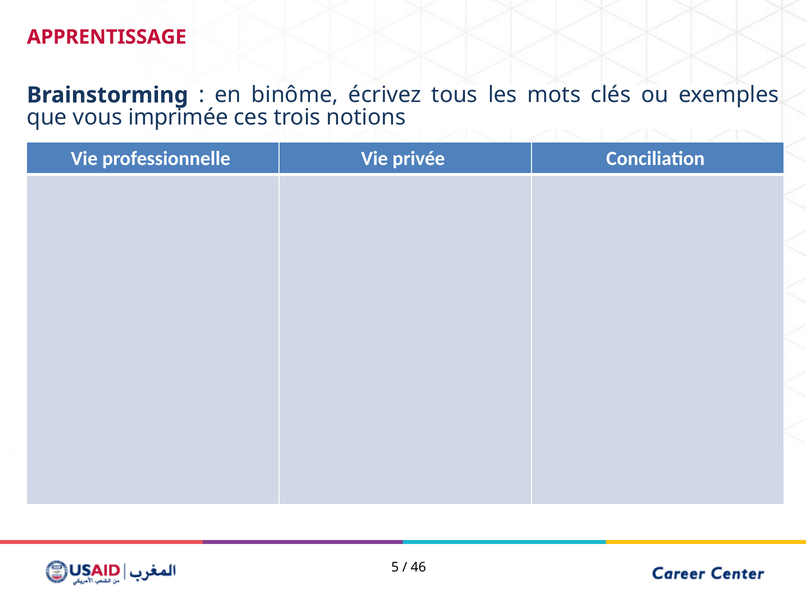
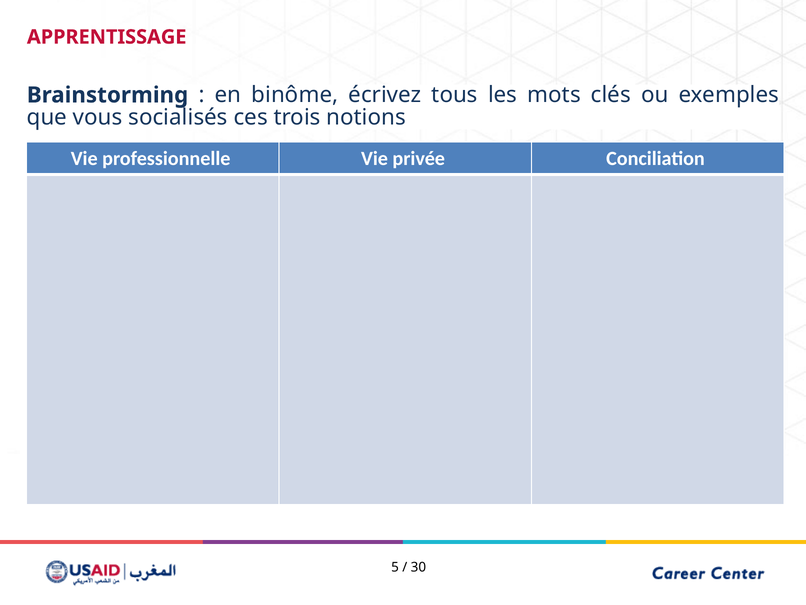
imprimée: imprimée -> socialisés
46: 46 -> 30
